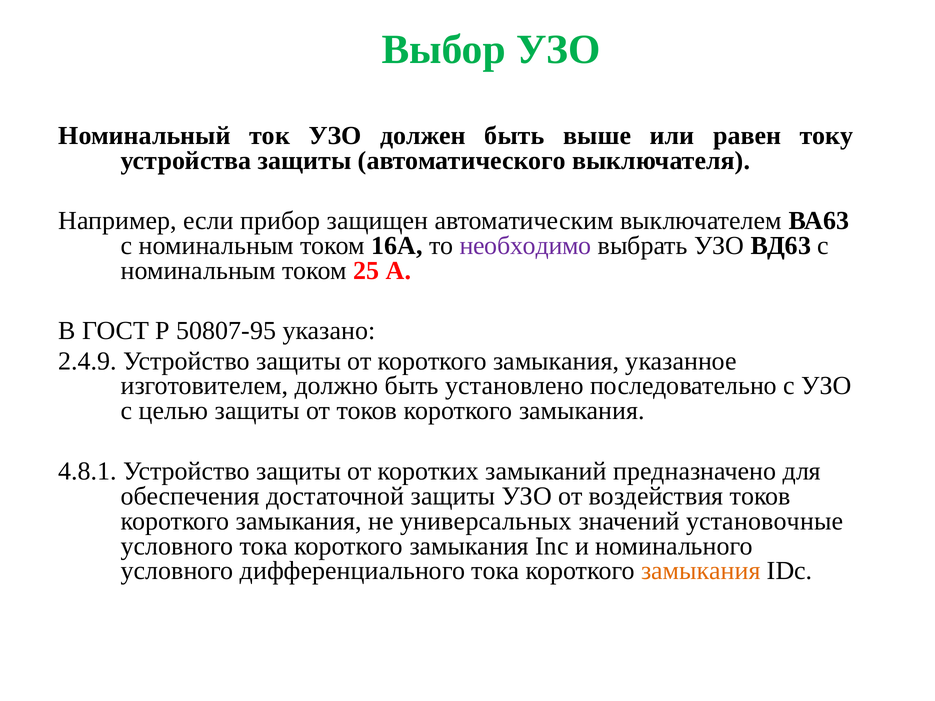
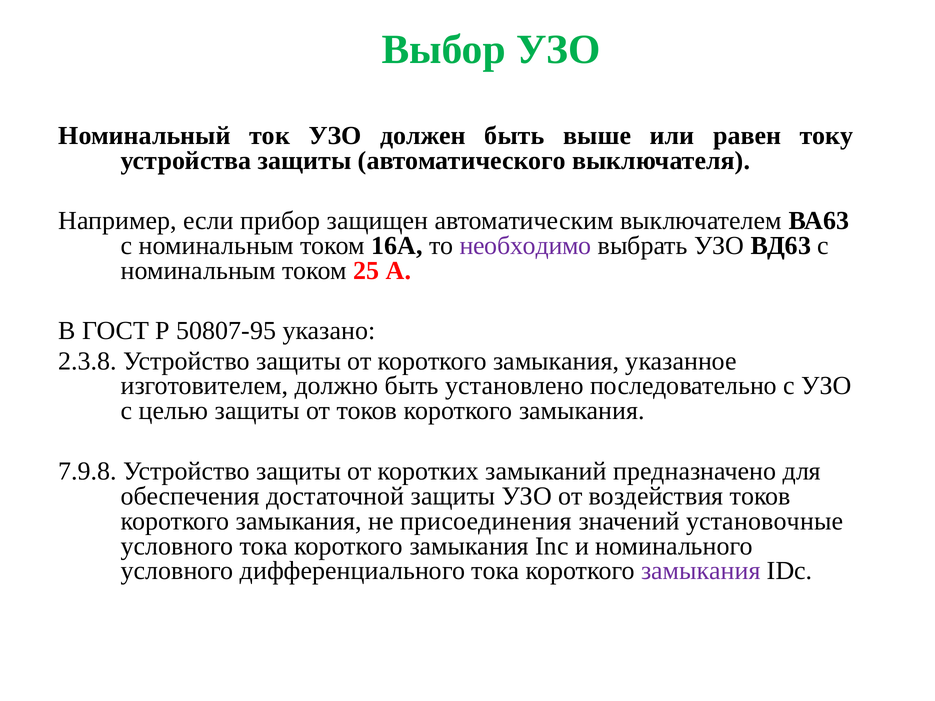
2.4.9: 2.4.9 -> 2.3.8
4.8.1: 4.8.1 -> 7.9.8
универсальных: универсальных -> присоединения
замыкания at (701, 571) colour: orange -> purple
